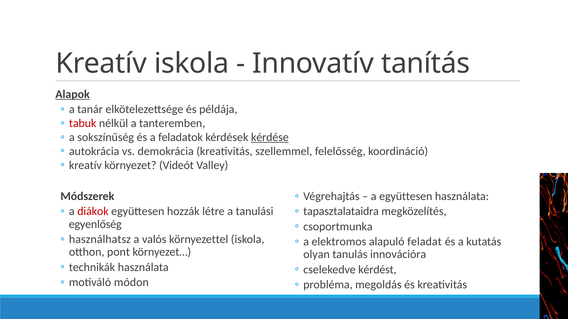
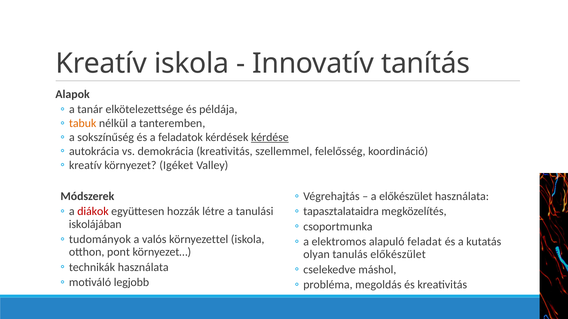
Alapok underline: present -> none
tabuk colour: red -> orange
Videót: Videót -> Igéket
a együttesen: együttesen -> előkészület
egyenlőség: egyenlőség -> iskolájában
használhatsz: használhatsz -> tudományok
tanulás innovációra: innovációra -> előkészület
kérdést: kérdést -> máshol
módon: módon -> legjobb
